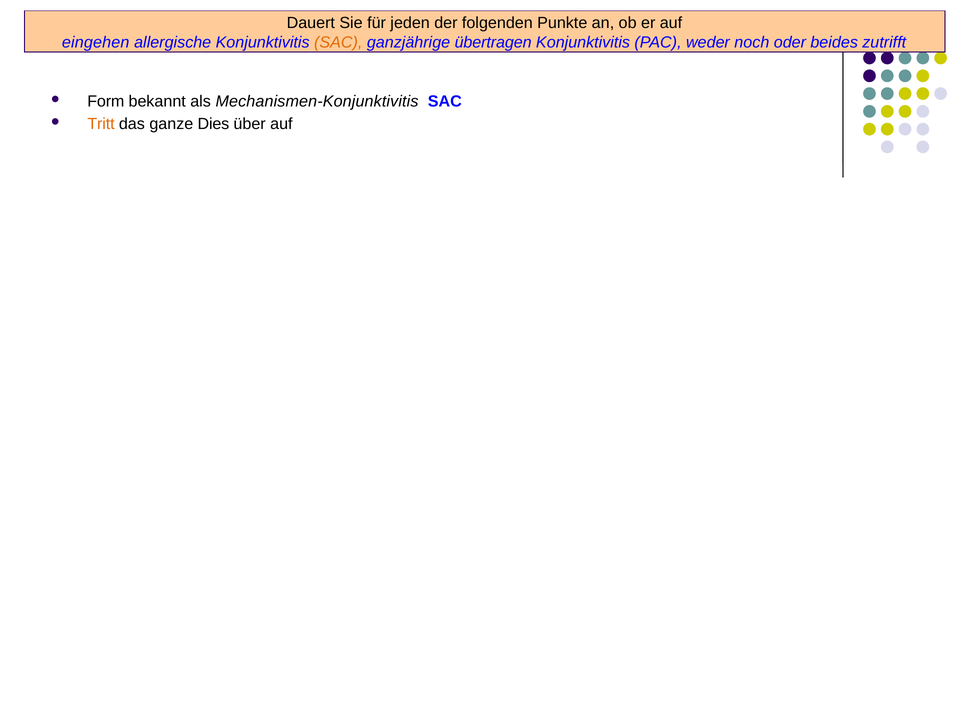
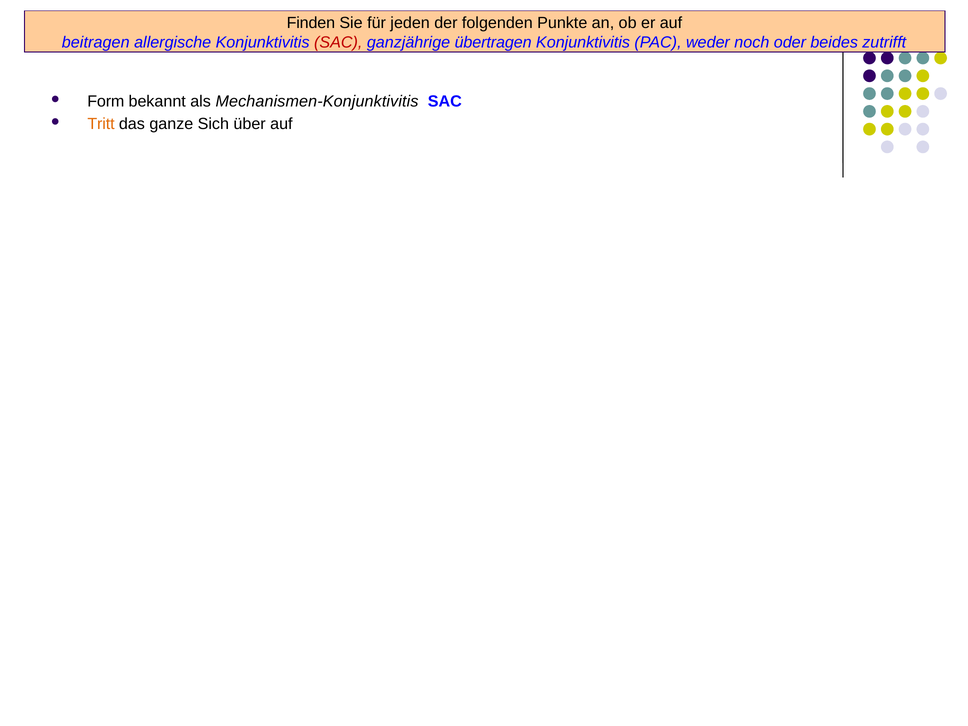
Dauert: Dauert -> Finden
eingehen: eingehen -> beitragen
SAC at (338, 42) colour: orange -> red
Dies: Dies -> Sich
